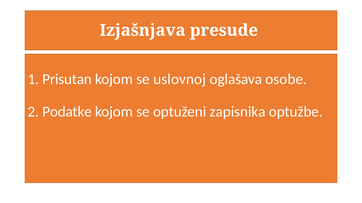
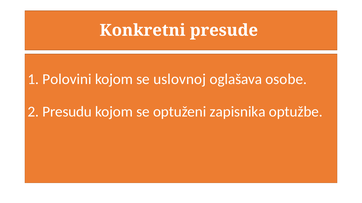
Izjašnjava: Izjašnjava -> Konkretni
Prisutan: Prisutan -> Polovini
Podatke: Podatke -> Presudu
